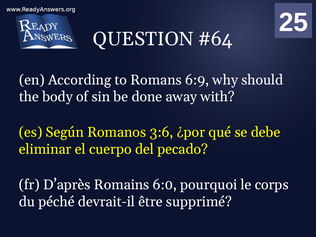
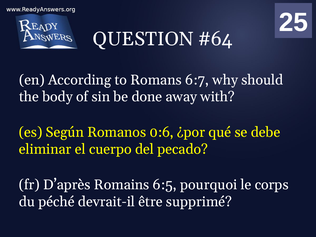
6:9: 6:9 -> 6:7
3:6: 3:6 -> 0:6
6:0: 6:0 -> 6:5
